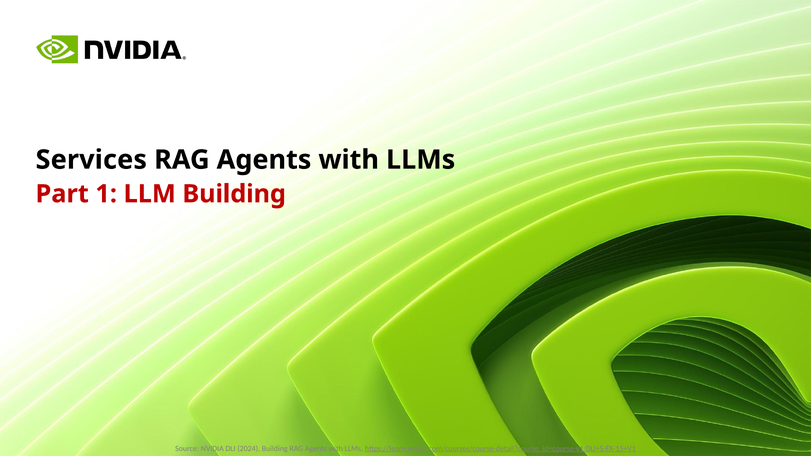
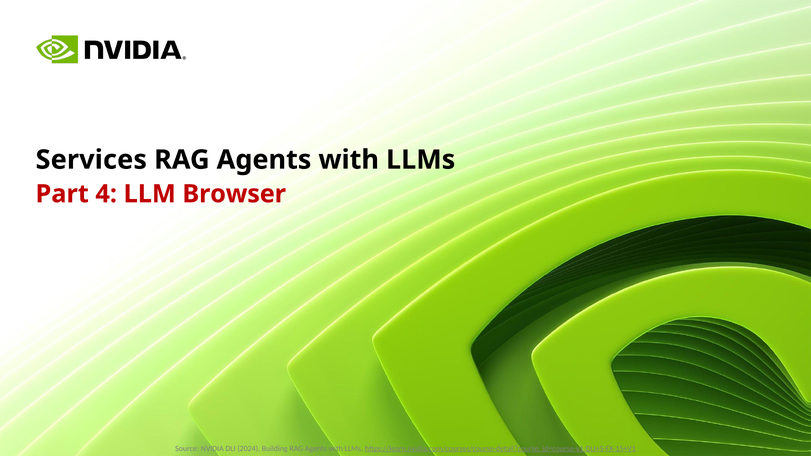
1: 1 -> 4
LLM Building: Building -> Browser
